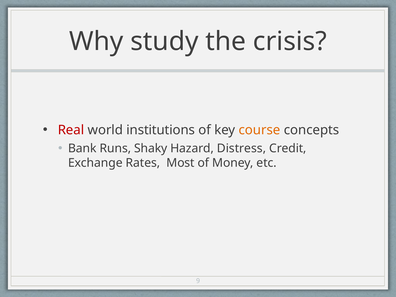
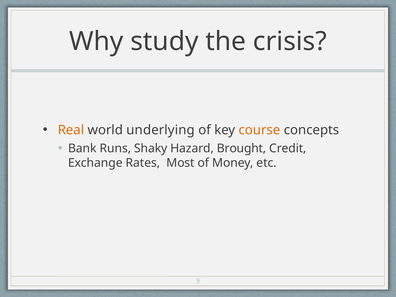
Real colour: red -> orange
institutions: institutions -> underlying
Distress: Distress -> Brought
